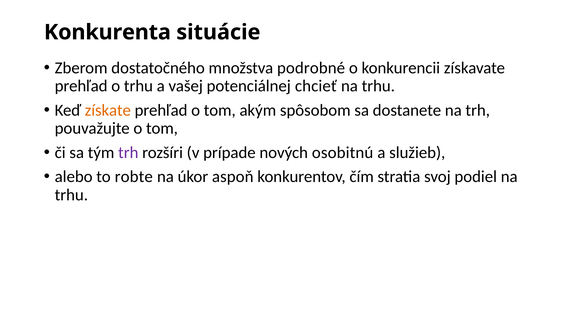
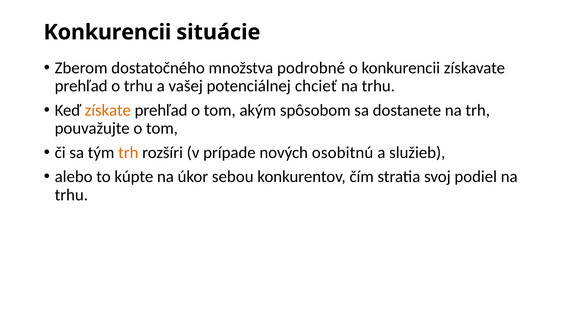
Konkurenta at (107, 32): Konkurenta -> Konkurencii
trh at (128, 153) colour: purple -> orange
robte: robte -> kúpte
aspoň: aspoň -> sebou
